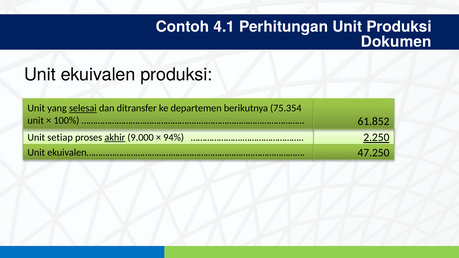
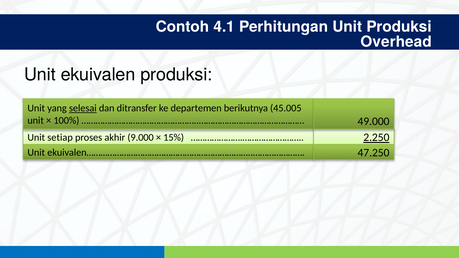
Dokumen: Dokumen -> Overhead
75.354: 75.354 -> 45.005
61.852: 61.852 -> 49.000
akhir underline: present -> none
94%: 94% -> 15%
